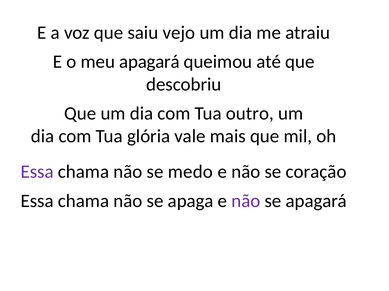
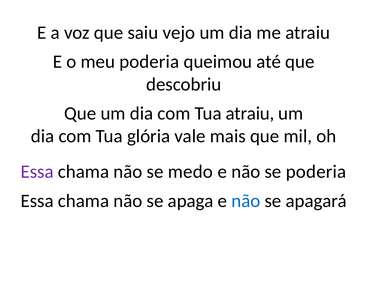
meu apagará: apagará -> poderia
Tua outro: outro -> atraiu
se coração: coração -> poderia
não at (246, 201) colour: purple -> blue
